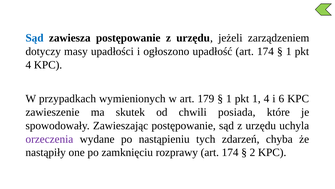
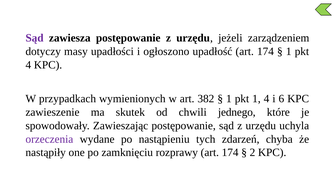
Sąd at (35, 38) colour: blue -> purple
179: 179 -> 382
posiada: posiada -> jednego
